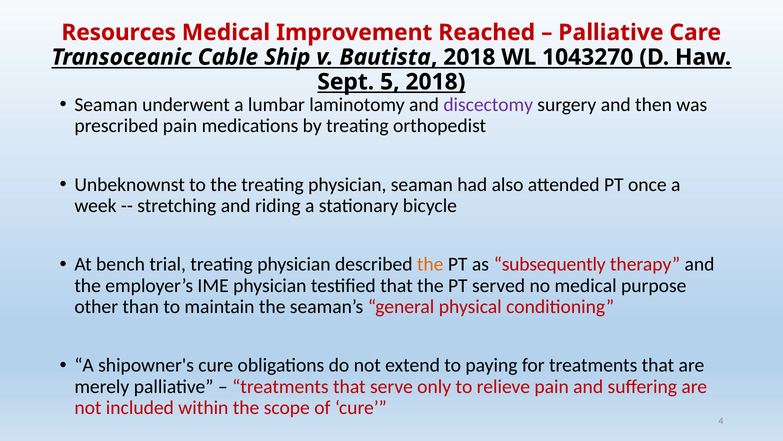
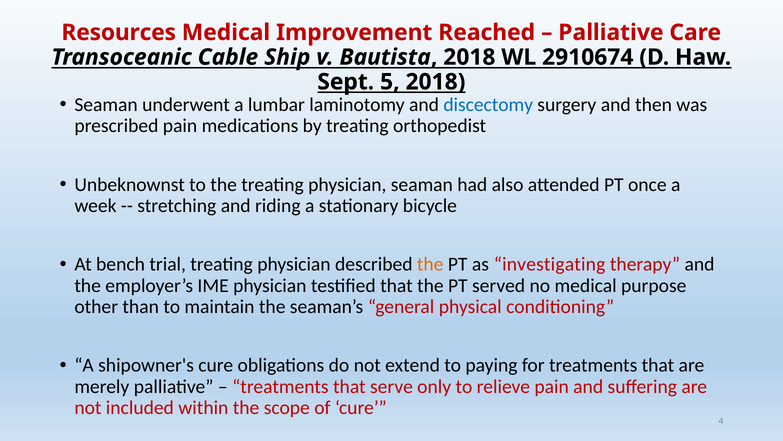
1043270: 1043270 -> 2910674
discectomy colour: purple -> blue
subsequently: subsequently -> investigating
